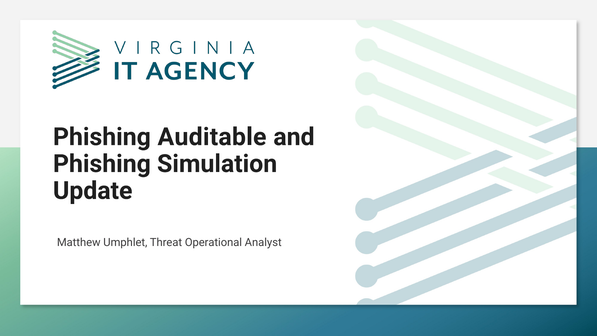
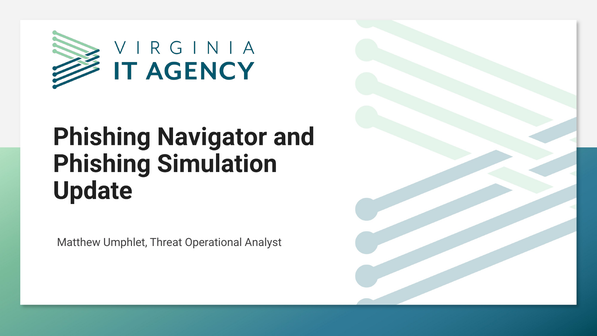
Auditable: Auditable -> Navigator
